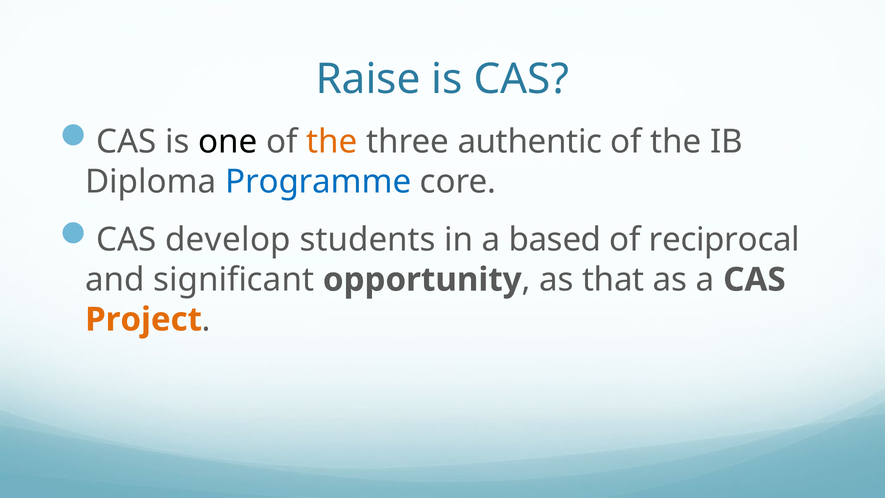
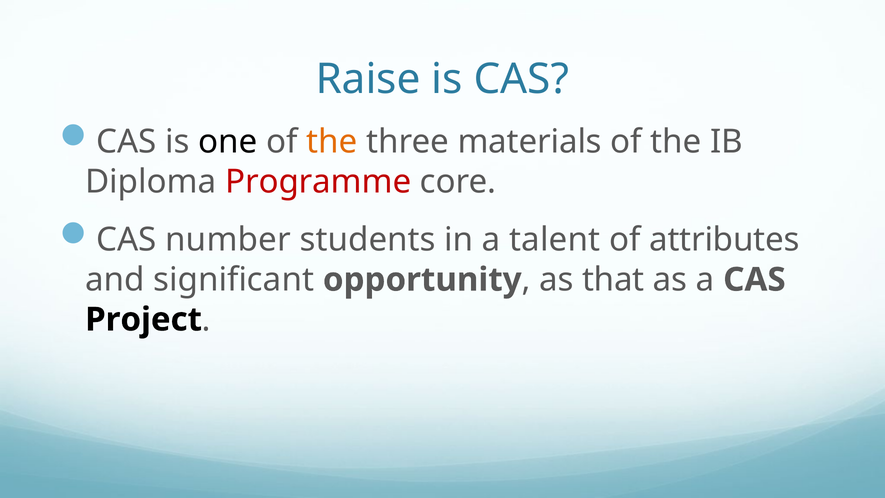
authentic: authentic -> materials
Programme colour: blue -> red
develop: develop -> number
based: based -> talent
reciprocal: reciprocal -> attributes
Project colour: orange -> black
